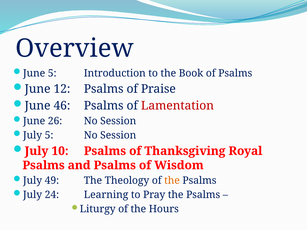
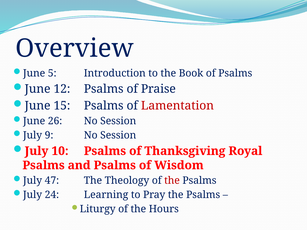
46: 46 -> 15
July 5: 5 -> 9
49: 49 -> 47
the at (172, 181) colour: orange -> red
